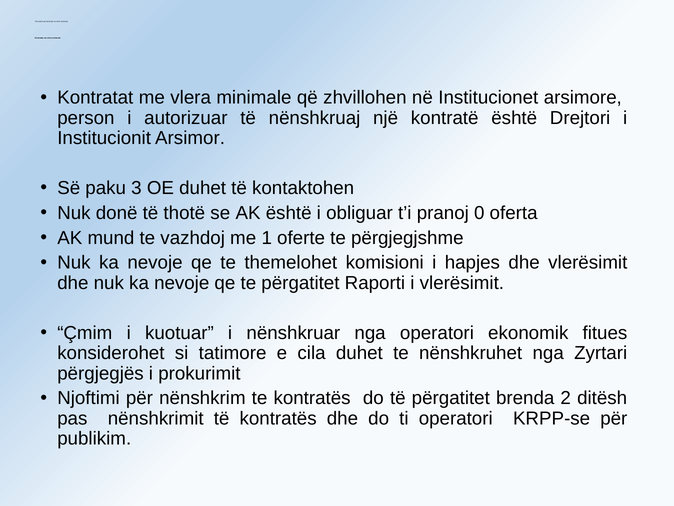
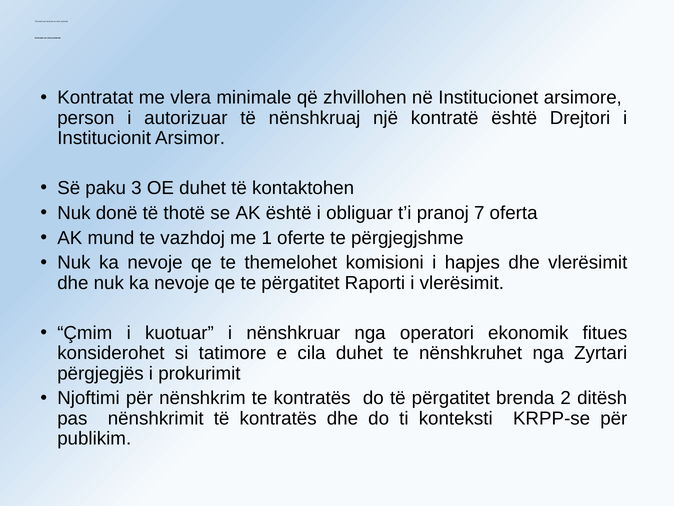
0: 0 -> 7
ti operatori: operatori -> konteksti
